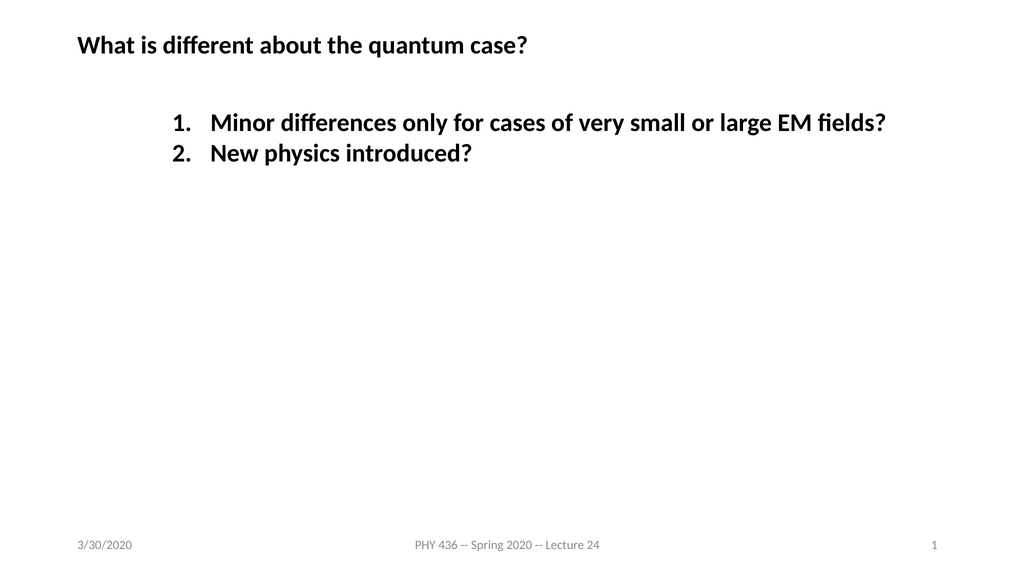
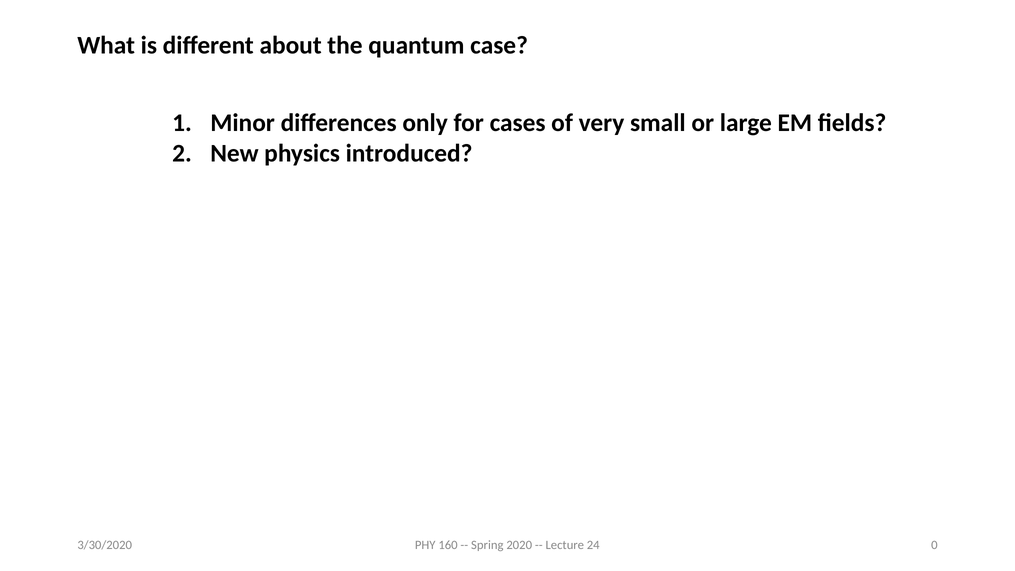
436: 436 -> 160
24 1: 1 -> 0
